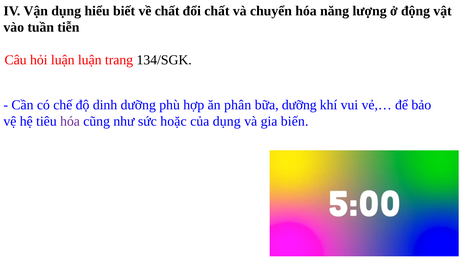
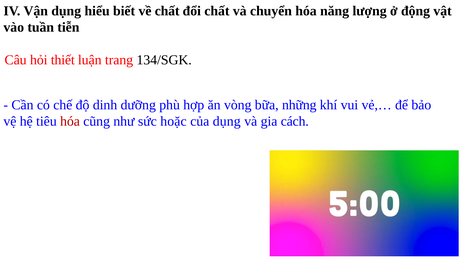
hỏi luận: luận -> thiết
phân: phân -> vòng
bữa dưỡng: dưỡng -> những
hóa at (70, 121) colour: purple -> red
biến: biến -> cách
